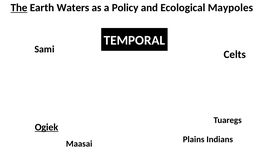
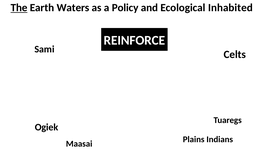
Maypoles: Maypoles -> Inhabited
TEMPORAL: TEMPORAL -> REINFORCE
Ogiek underline: present -> none
